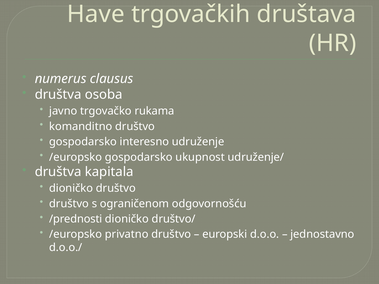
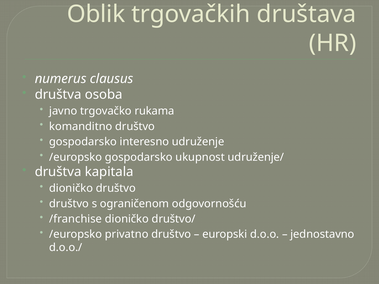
Have: Have -> Oblik
/prednosti: /prednosti -> /franchise
